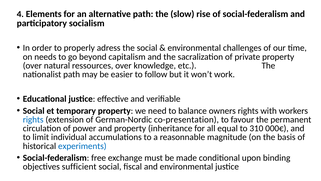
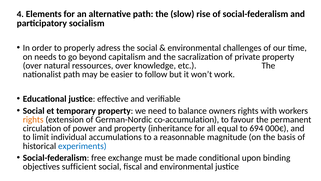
rights at (33, 119) colour: blue -> orange
co-presentation: co-presentation -> co-accumulation
310: 310 -> 694
